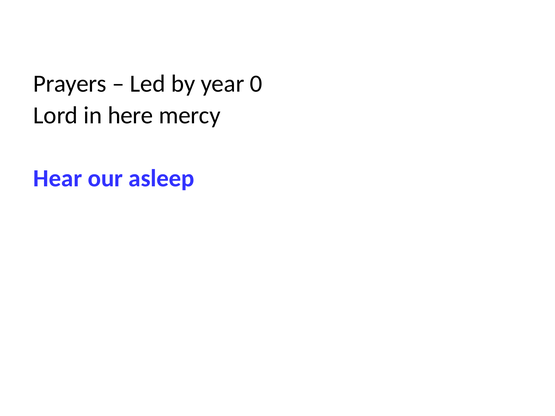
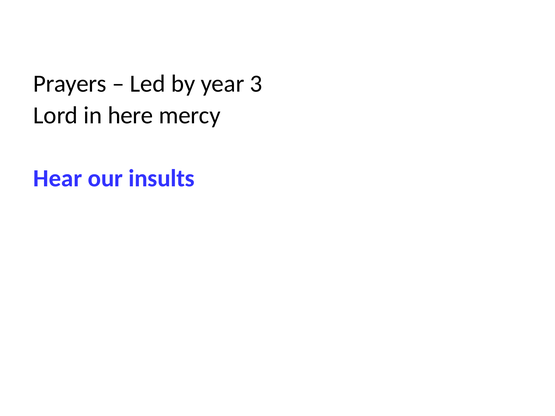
0: 0 -> 3
asleep: asleep -> insults
